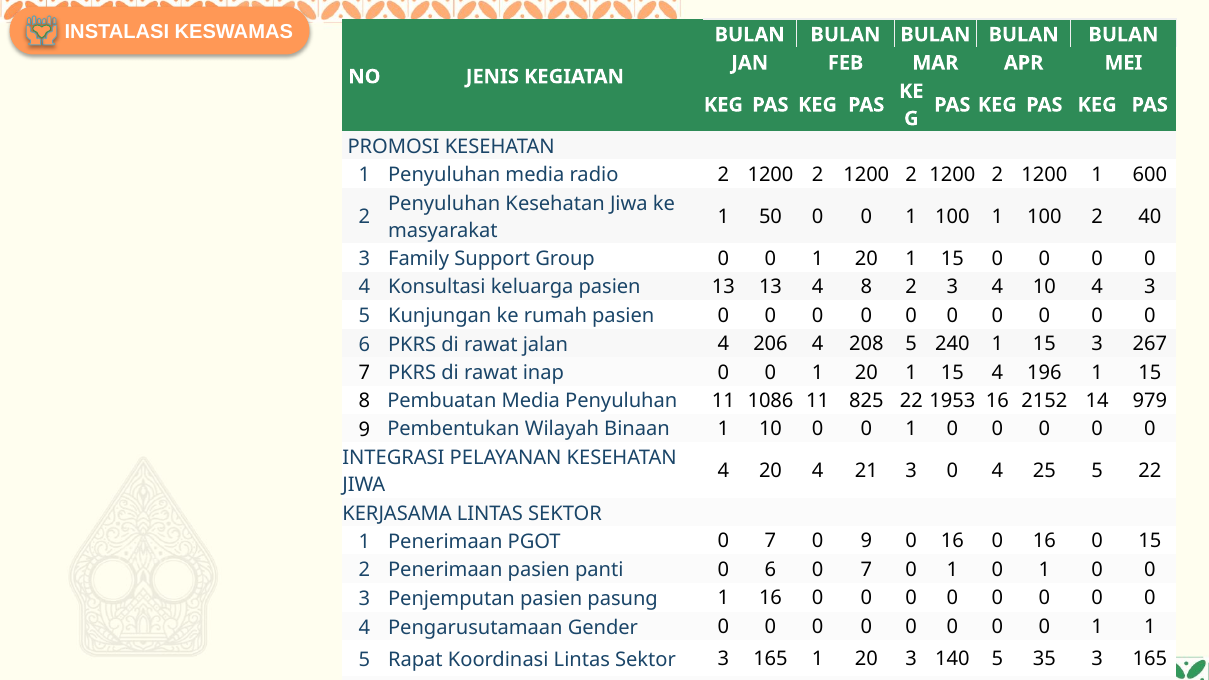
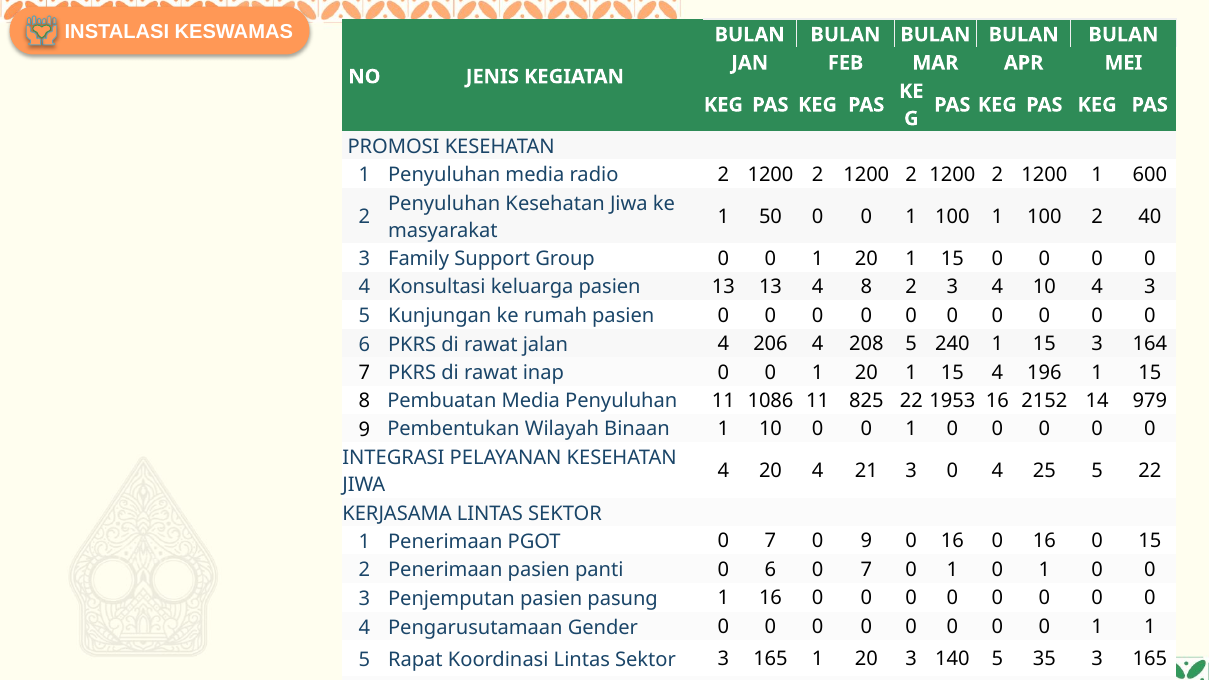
267: 267 -> 164
